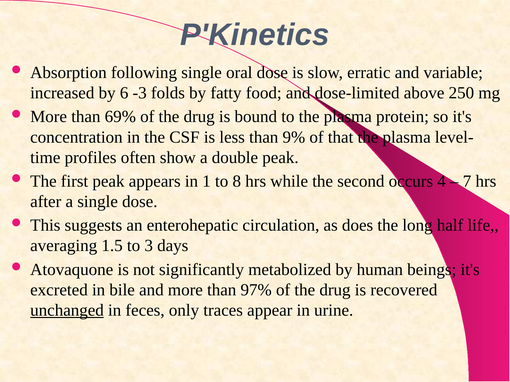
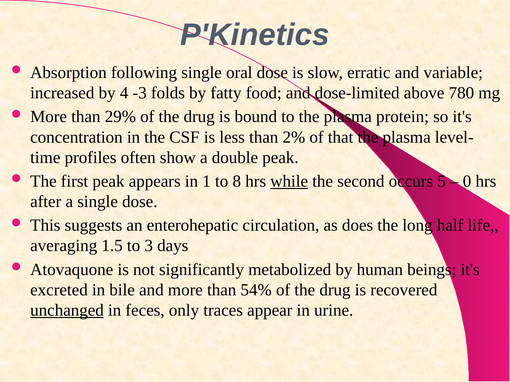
6: 6 -> 4
250: 250 -> 780
69%: 69% -> 29%
9%: 9% -> 2%
while underline: none -> present
4: 4 -> 5
7: 7 -> 0
97%: 97% -> 54%
